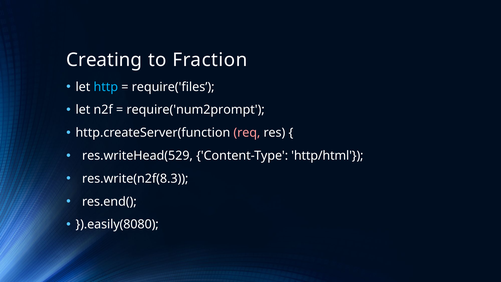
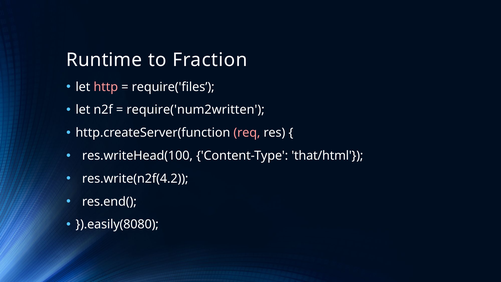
Creating: Creating -> Runtime
http colour: light blue -> pink
require('num2prompt: require('num2prompt -> require('num2written
res.writeHead(529: res.writeHead(529 -> res.writeHead(100
http/html: http/html -> that/html
res.write(n2f(8.3: res.write(n2f(8.3 -> res.write(n2f(4.2
